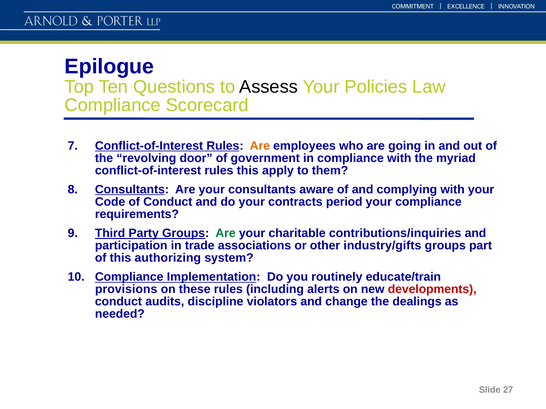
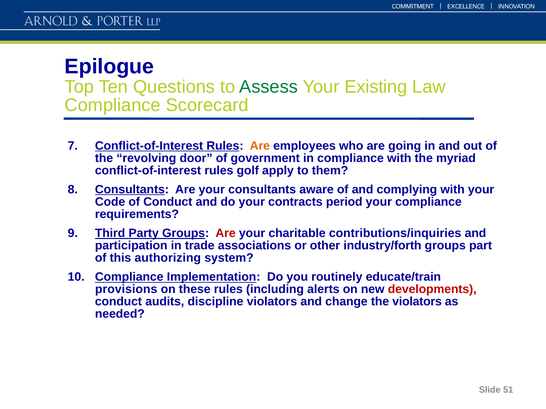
Assess colour: black -> green
Policies: Policies -> Existing
rules this: this -> golf
Are at (226, 233) colour: green -> red
industry/gifts: industry/gifts -> industry/forth
the dealings: dealings -> violators
27: 27 -> 51
